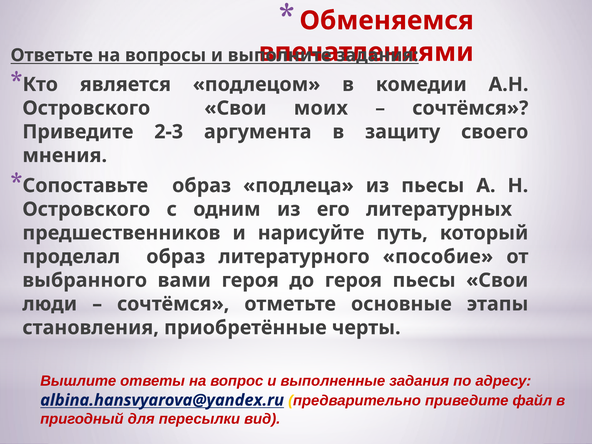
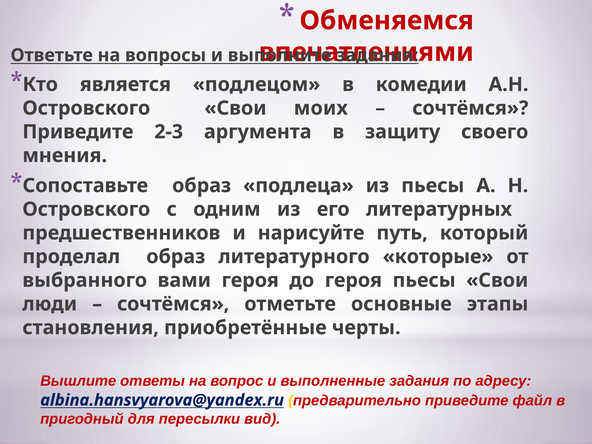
пособие: пособие -> которые
